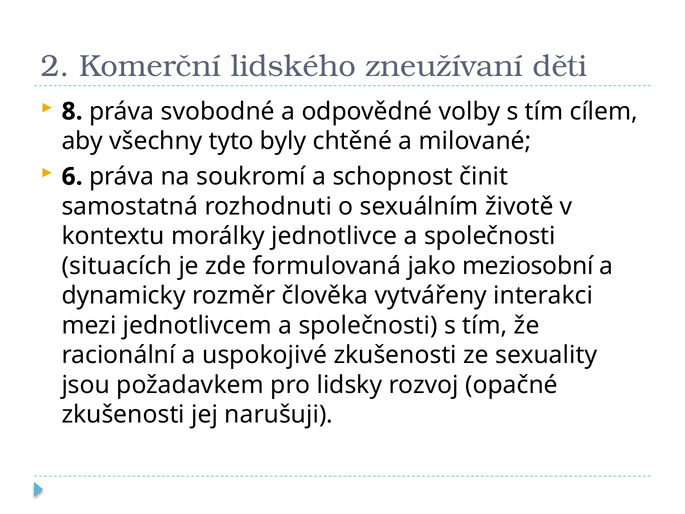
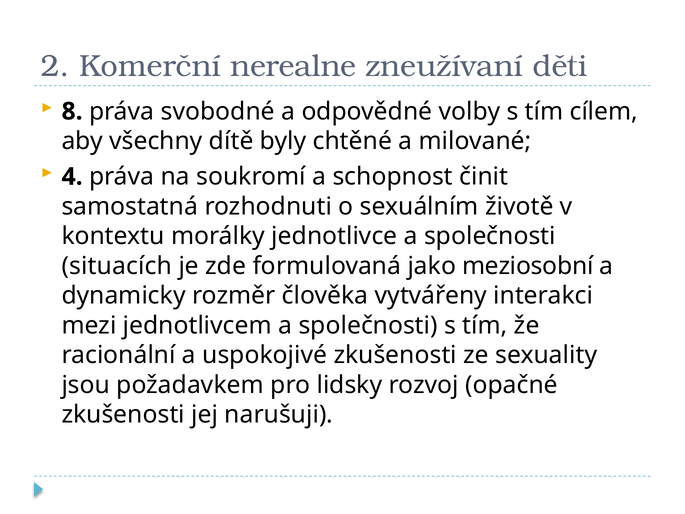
lidského: lidského -> nerealne
tyto: tyto -> dítě
6: 6 -> 4
